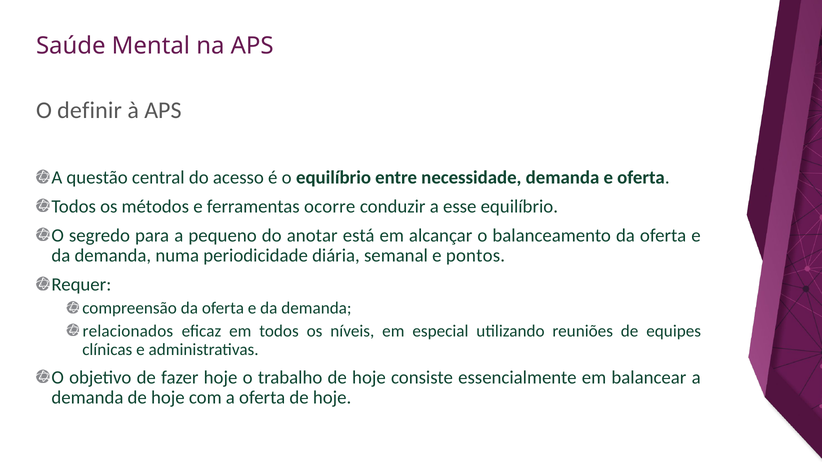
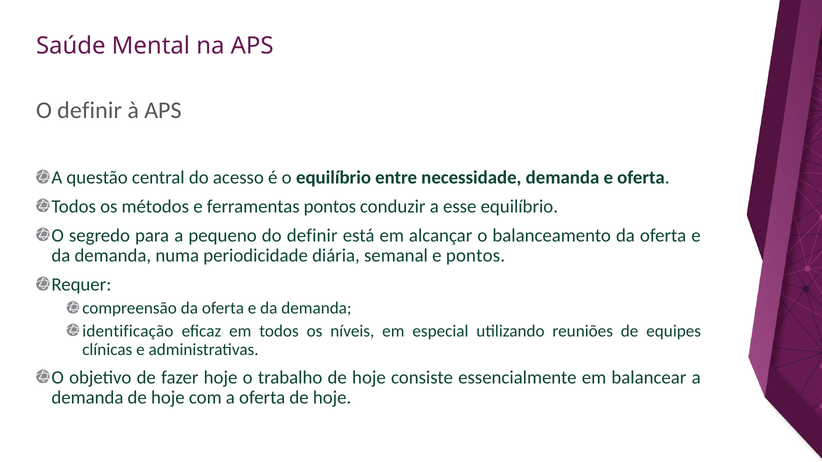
ferramentas ocorre: ocorre -> pontos
do anotar: anotar -> definir
relacionados: relacionados -> identificação
